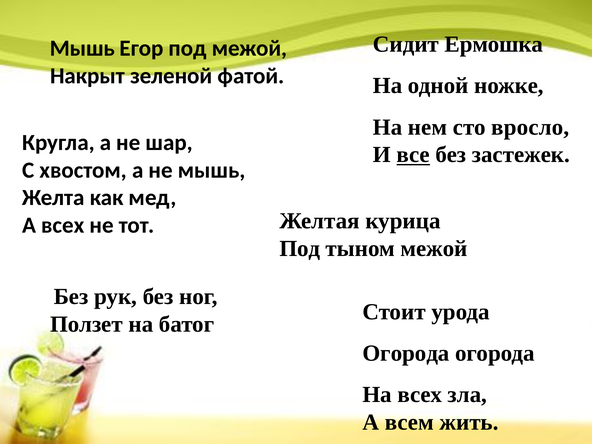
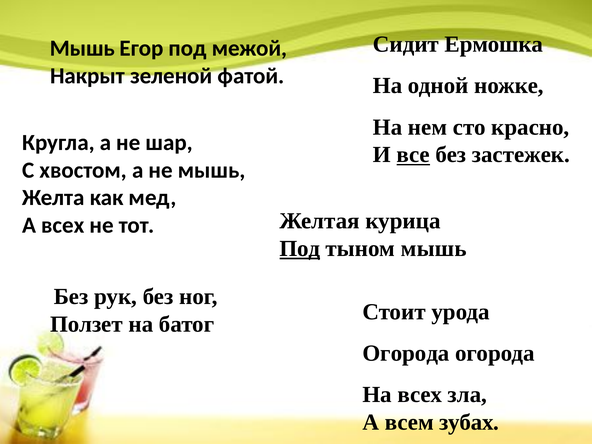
вросло: вросло -> красно
Под at (300, 249) underline: none -> present
тыном межой: межой -> мышь
жить: жить -> зубах
